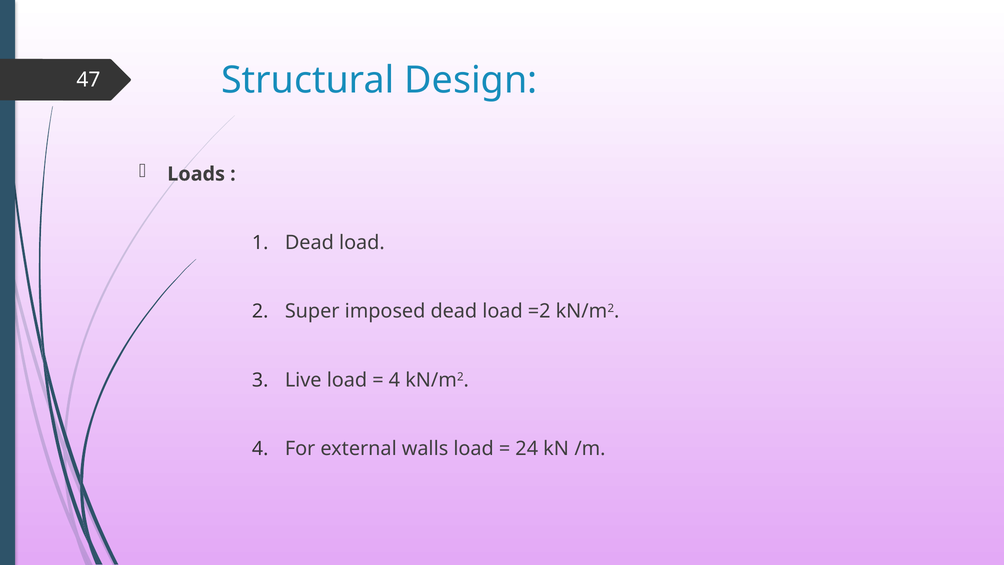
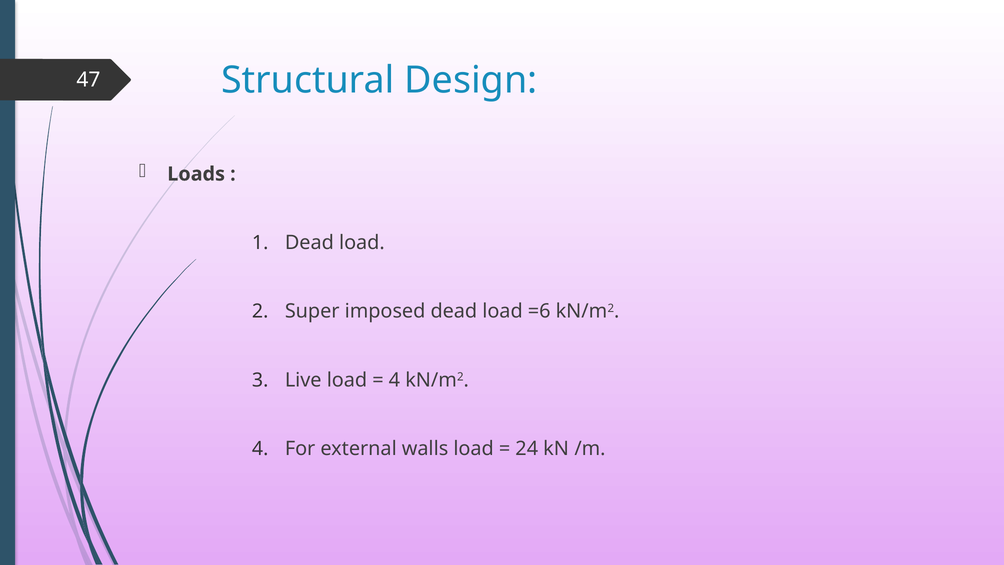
=2: =2 -> =6
